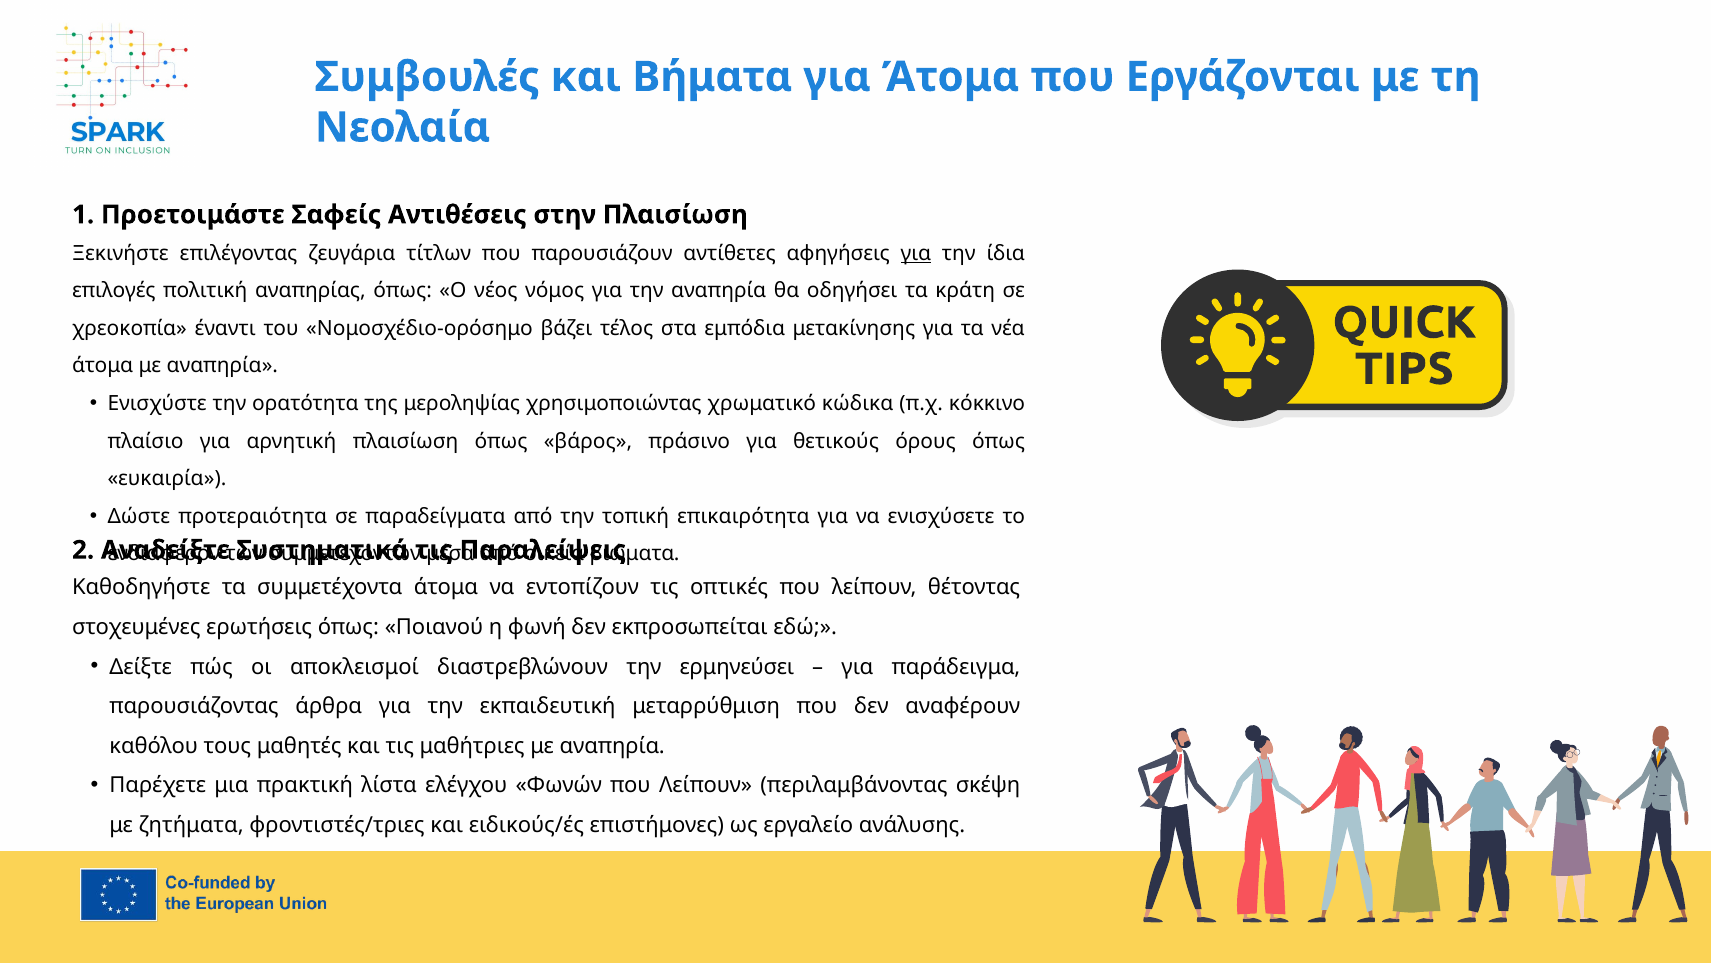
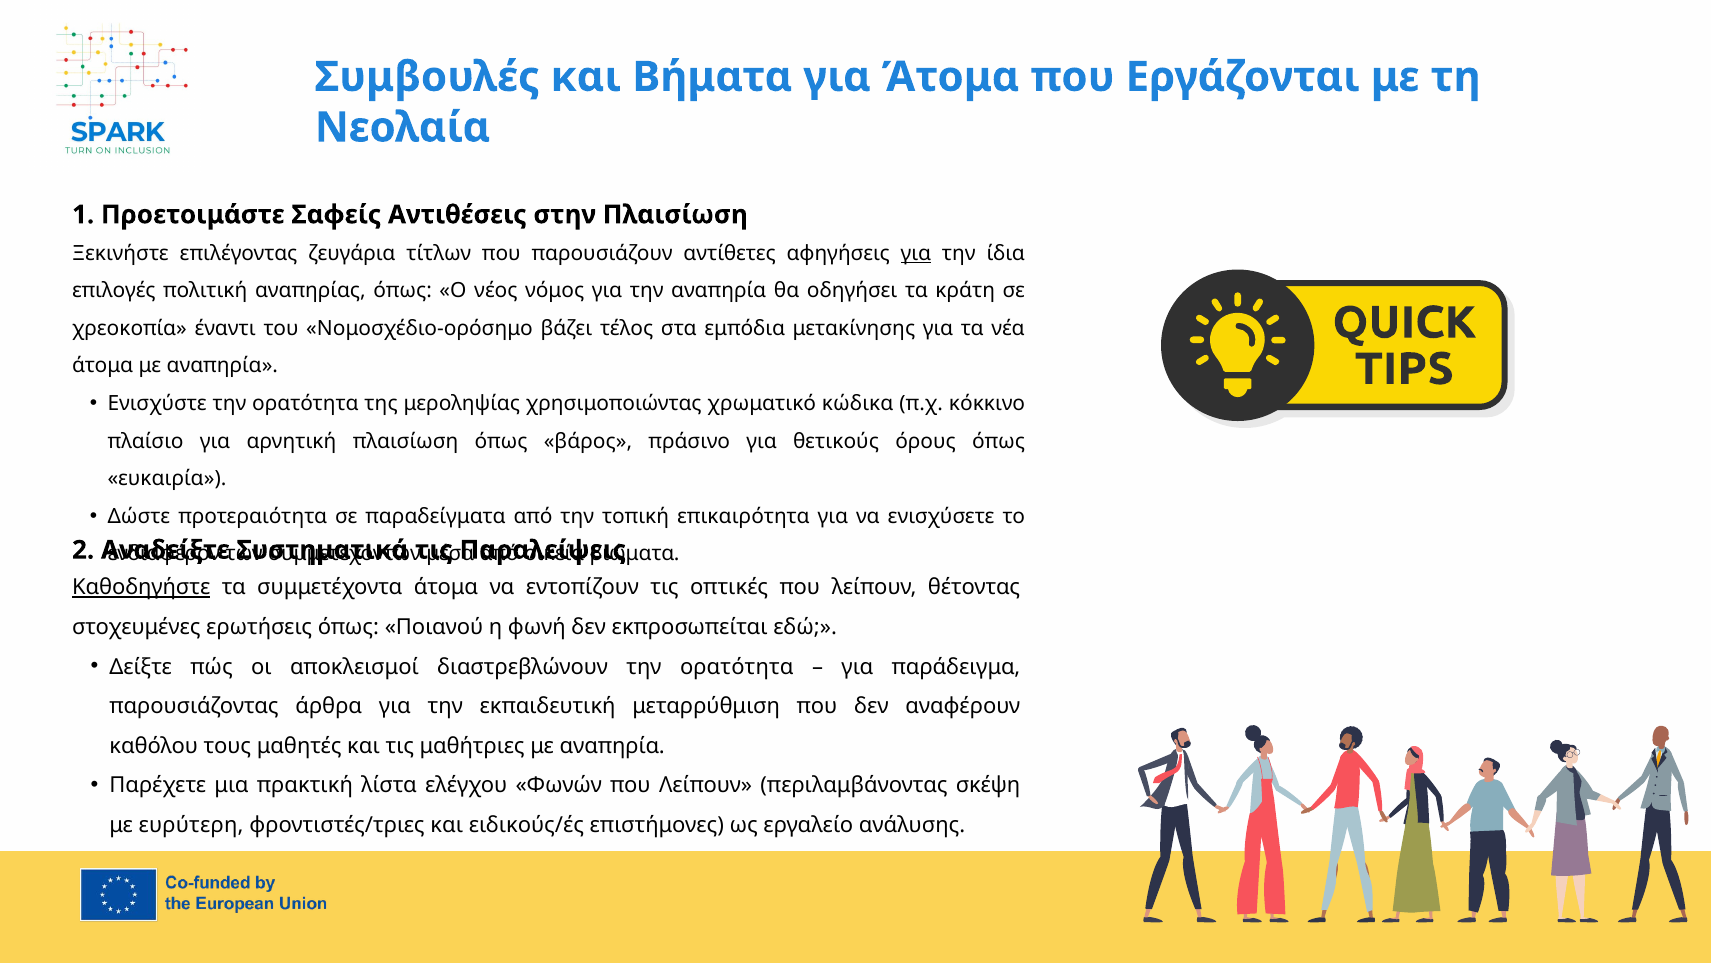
Καθοδηγήστε underline: none -> present
διαστρεβλώνουν την ερμηνεύσει: ερμηνεύσει -> ορατότητα
ζητήματα: ζητήματα -> ευρύτερη
